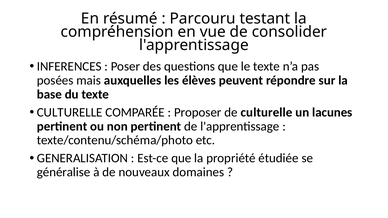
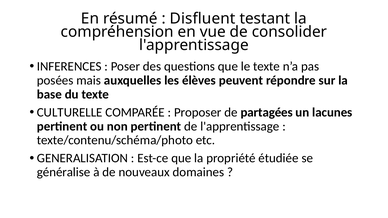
Parcouru: Parcouru -> Disfluent
de culturelle: culturelle -> partagées
